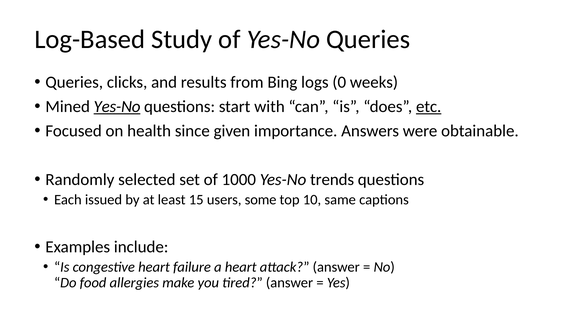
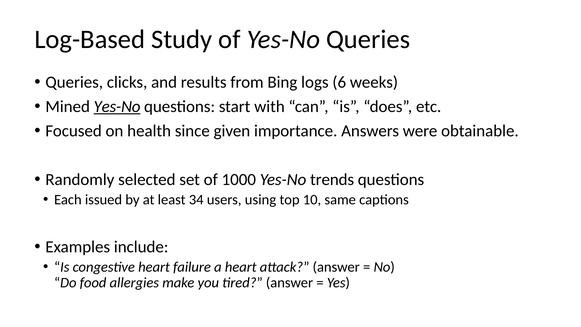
0: 0 -> 6
etc underline: present -> none
15: 15 -> 34
some: some -> using
